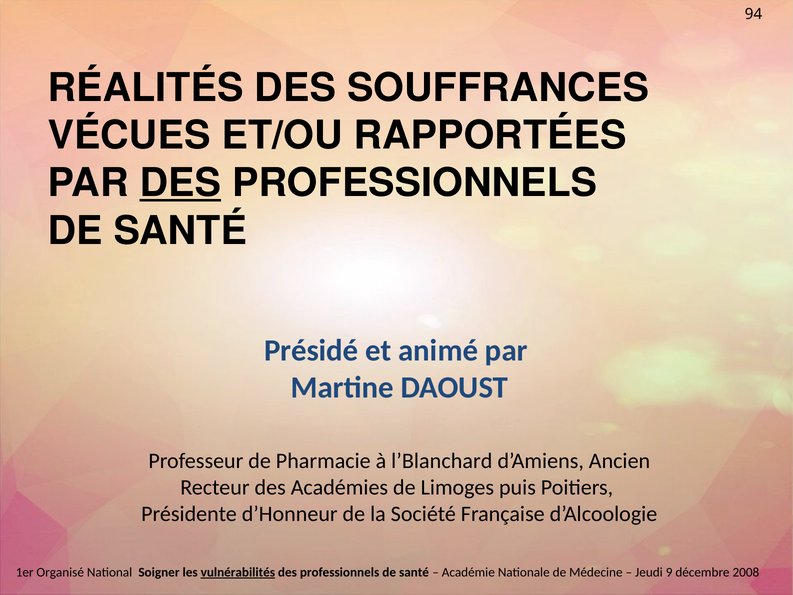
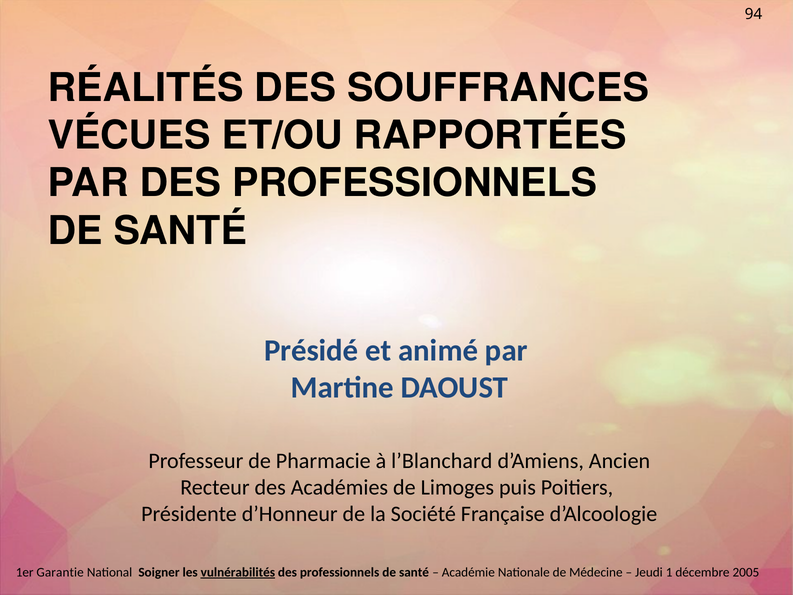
DES at (180, 183) underline: present -> none
Organisé: Organisé -> Garantie
9: 9 -> 1
2008: 2008 -> 2005
